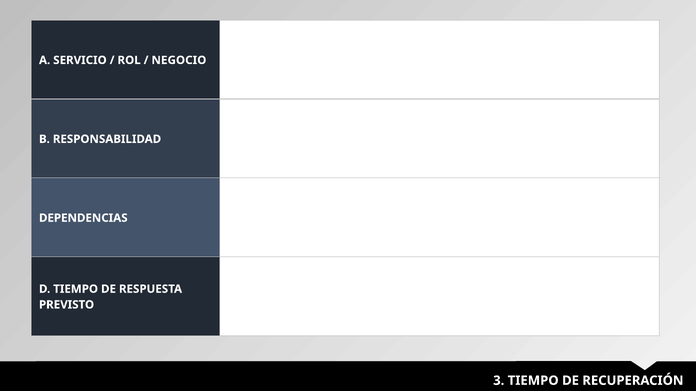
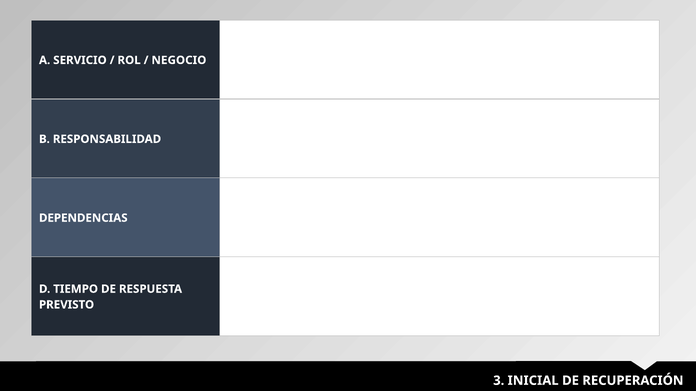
3 TIEMPO: TIEMPO -> INICIAL
